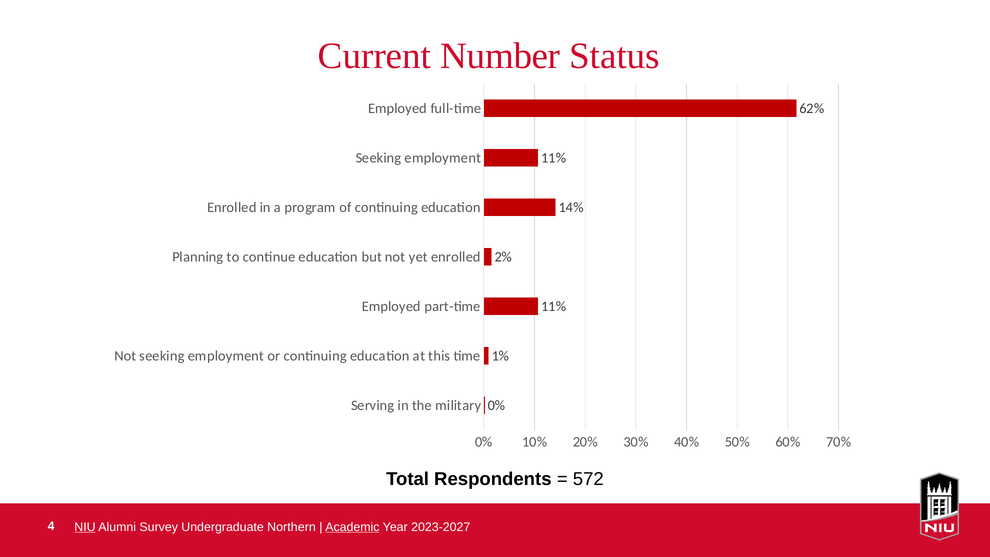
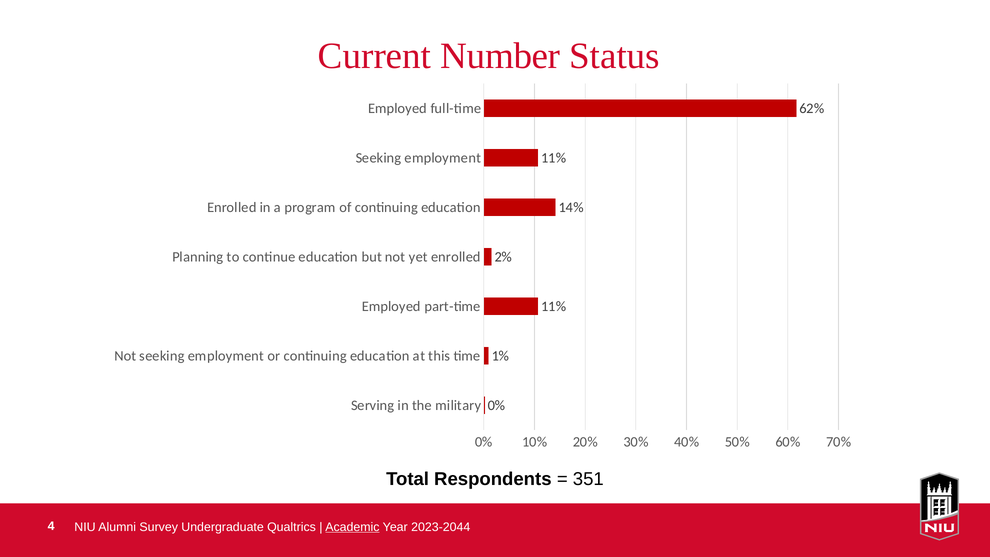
572: 572 -> 351
NIU underline: present -> none
Northern: Northern -> Qualtrics
2023-2027: 2023-2027 -> 2023-2044
